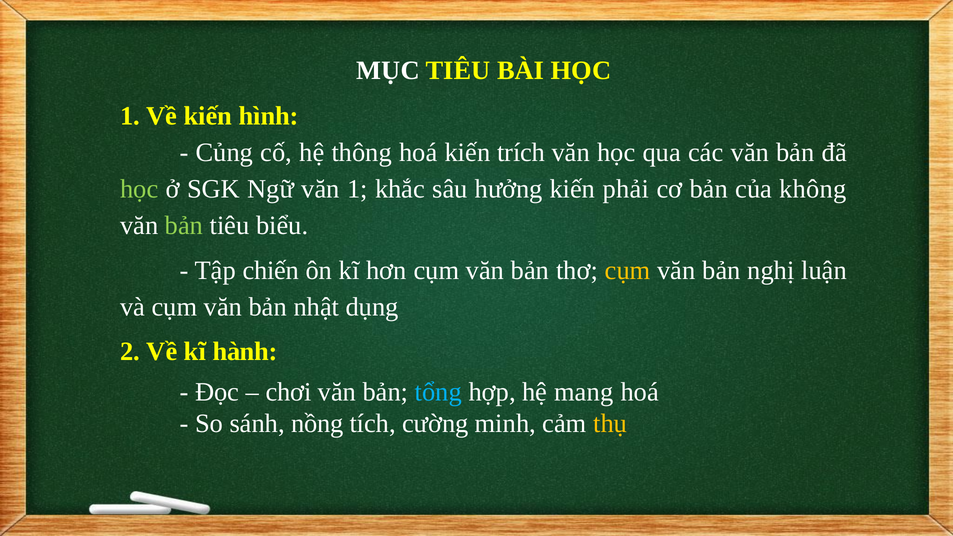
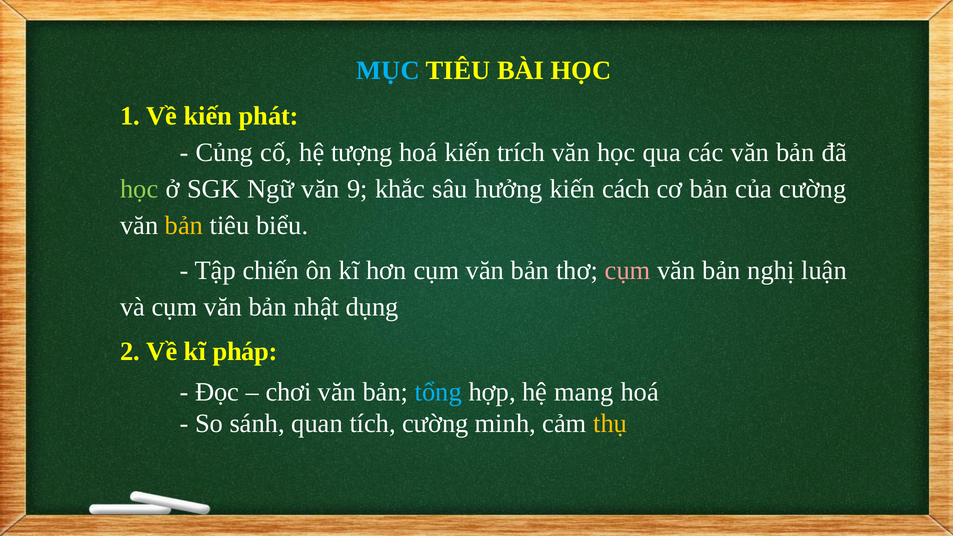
MỤC colour: white -> light blue
hình: hình -> phát
thông: thông -> tượng
văn 1: 1 -> 9
phải: phải -> cách
của không: không -> cường
bản at (184, 226) colour: light green -> yellow
cụm at (628, 270) colour: yellow -> pink
hành: hành -> pháp
nồng: nồng -> quan
